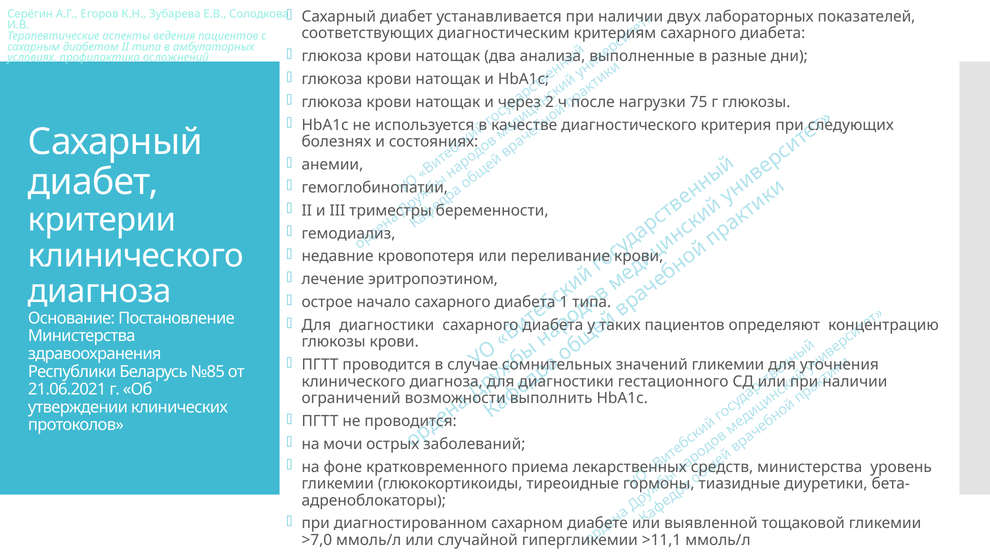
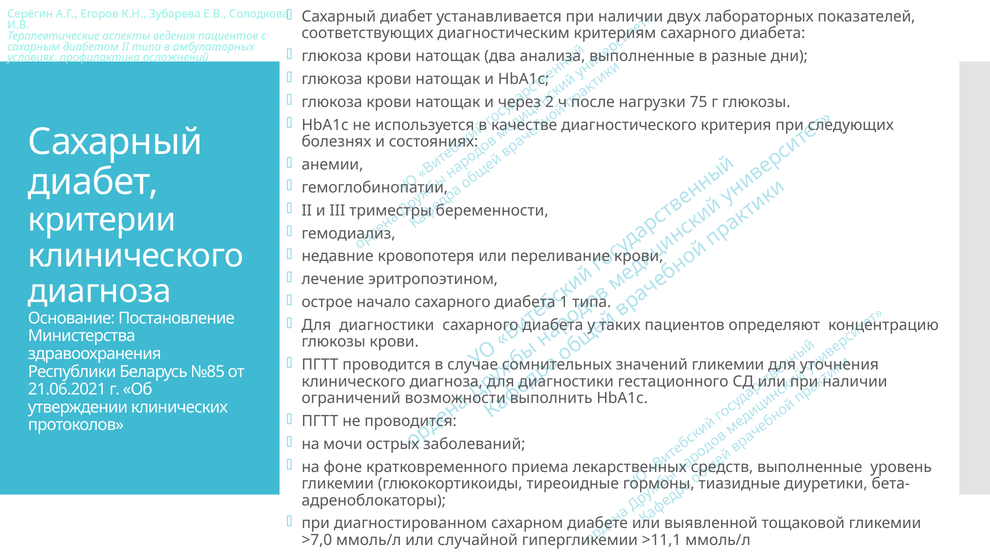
министерства at (810, 467): министерства -> выполненные
